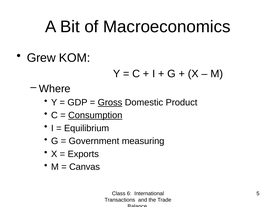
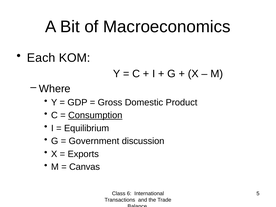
Grew: Grew -> Each
Gross underline: present -> none
measuring: measuring -> discussion
